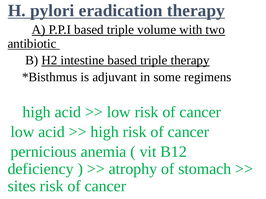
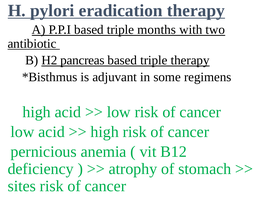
volume: volume -> months
intestine: intestine -> pancreas
